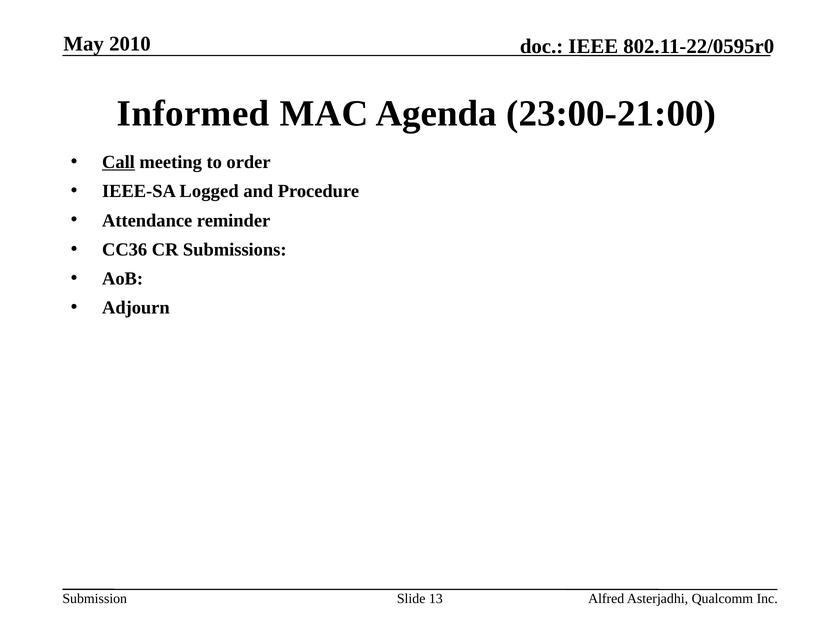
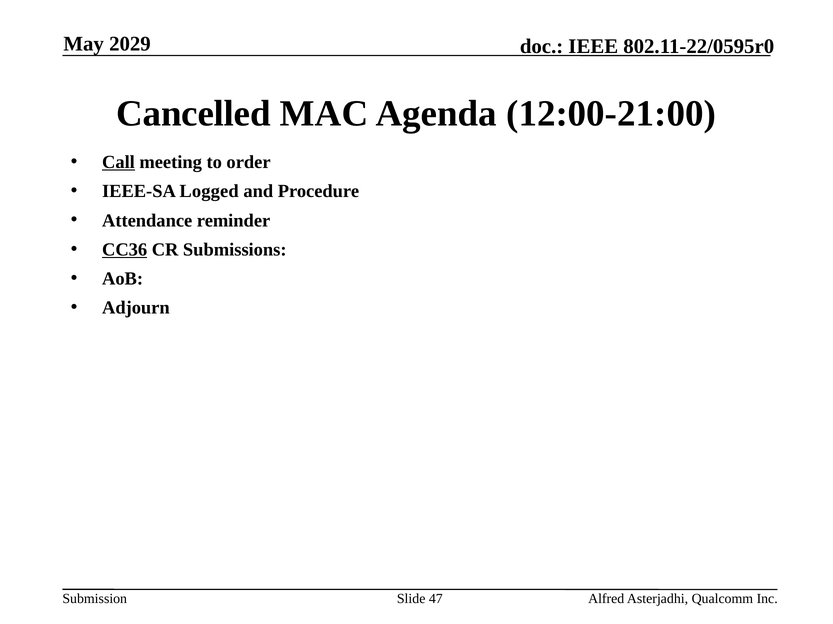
2010: 2010 -> 2029
Informed: Informed -> Cancelled
23:00-21:00: 23:00-21:00 -> 12:00-21:00
CC36 underline: none -> present
13: 13 -> 47
